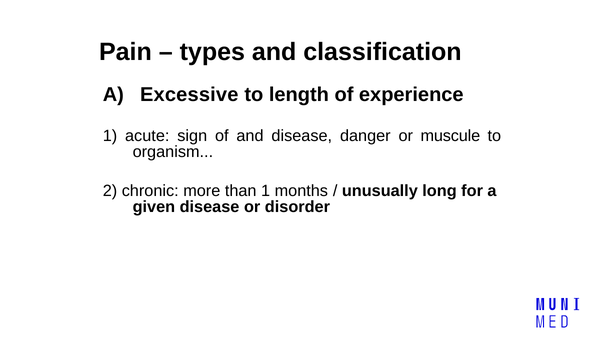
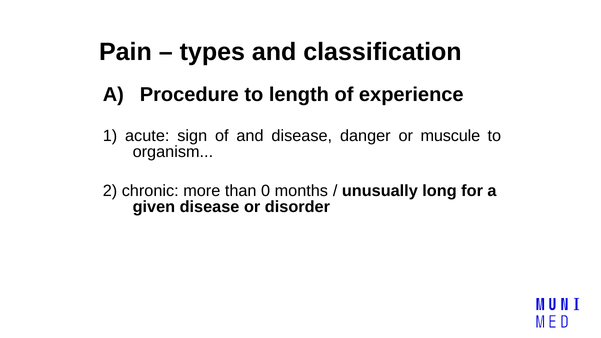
Excessive: Excessive -> Procedure
than 1: 1 -> 0
